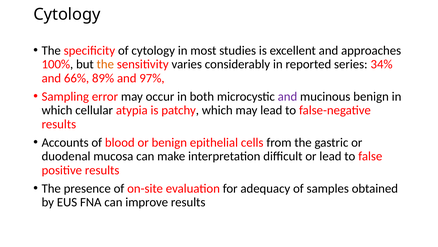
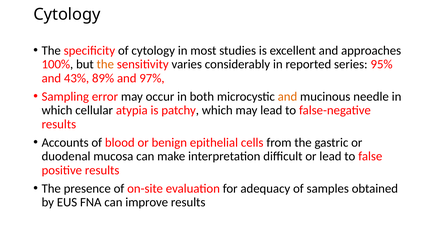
34%: 34% -> 95%
66%: 66% -> 43%
and at (287, 96) colour: purple -> orange
mucinous benign: benign -> needle
